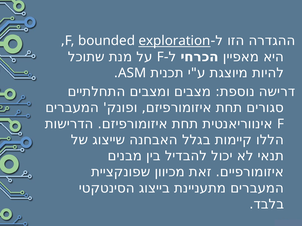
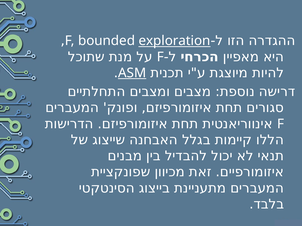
ASM underline: none -> present
